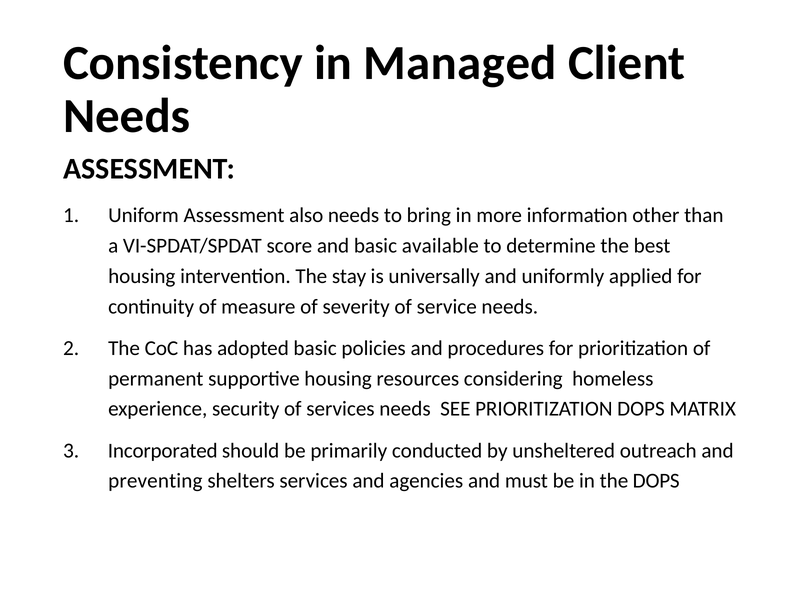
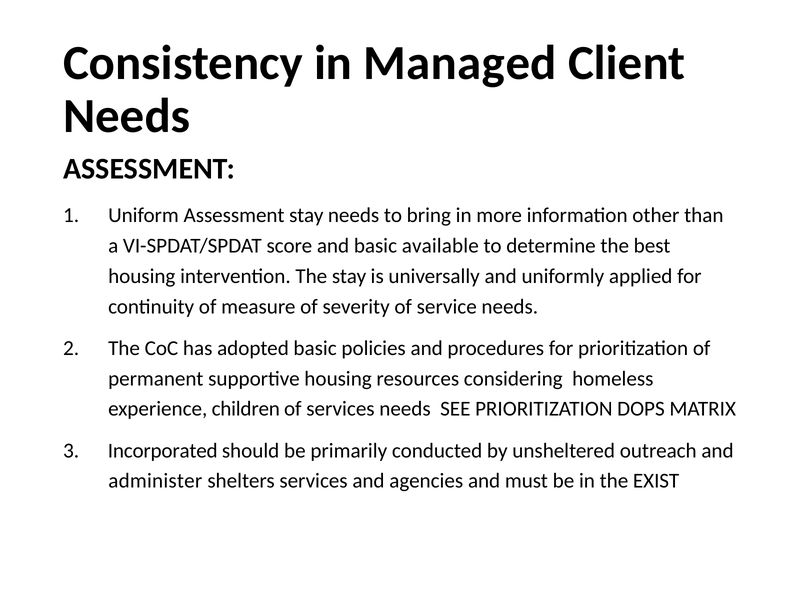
Assessment also: also -> stay
security: security -> children
preventing: preventing -> administer
the DOPS: DOPS -> EXIST
